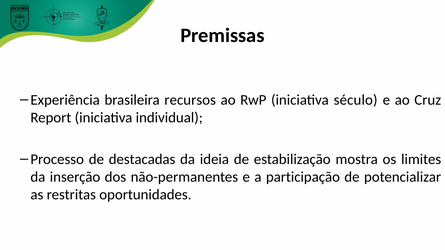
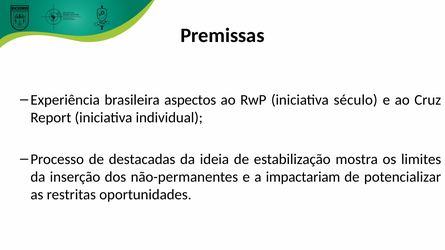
recursos: recursos -> aspectos
participação: participação -> impactariam
